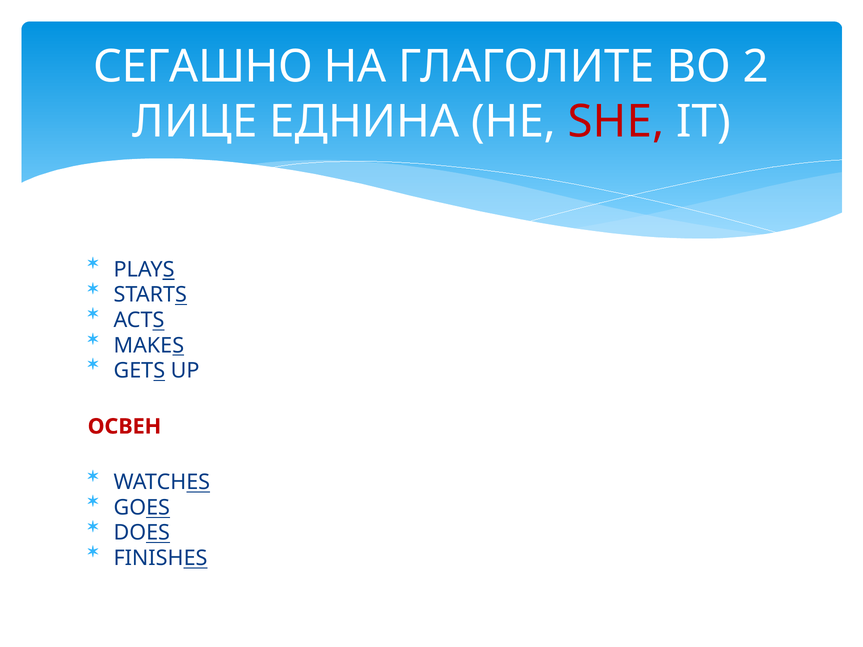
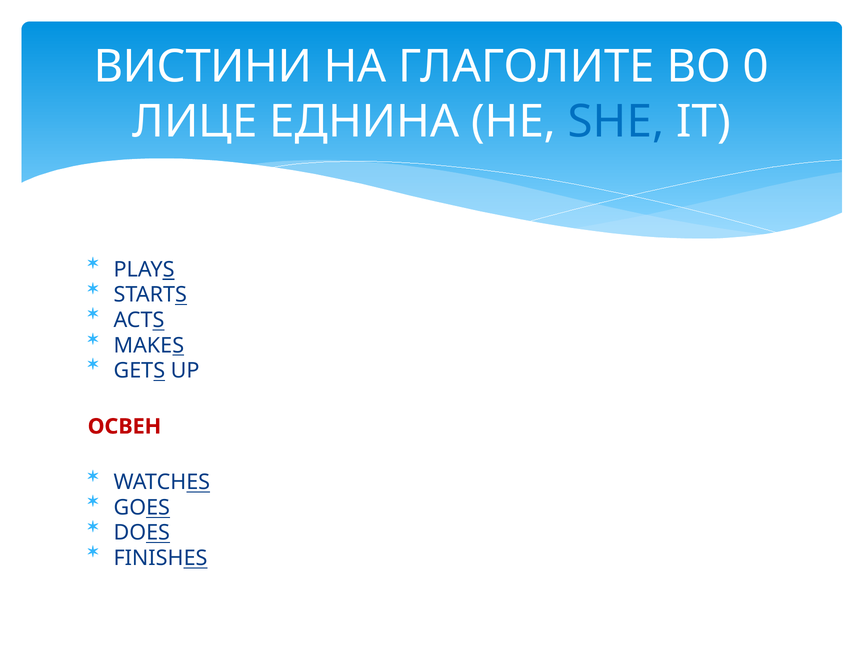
СЕГАШНО: СЕГАШНО -> ВИСТИНИ
2: 2 -> 0
SHE colour: red -> blue
